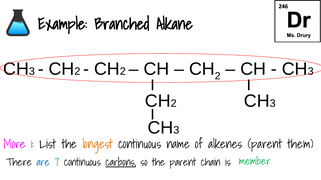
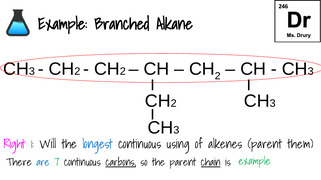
More: More -> Right
List: List -> Will
longest colour: orange -> blue
name: name -> using
chain underline: none -> present
is member: member -> example
